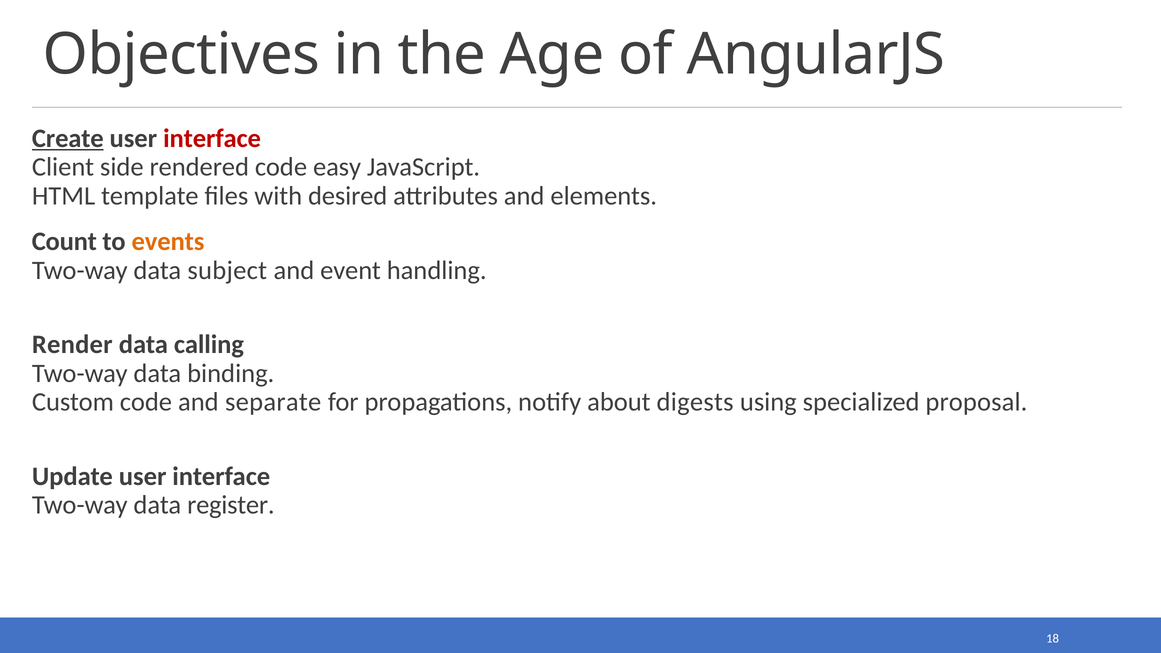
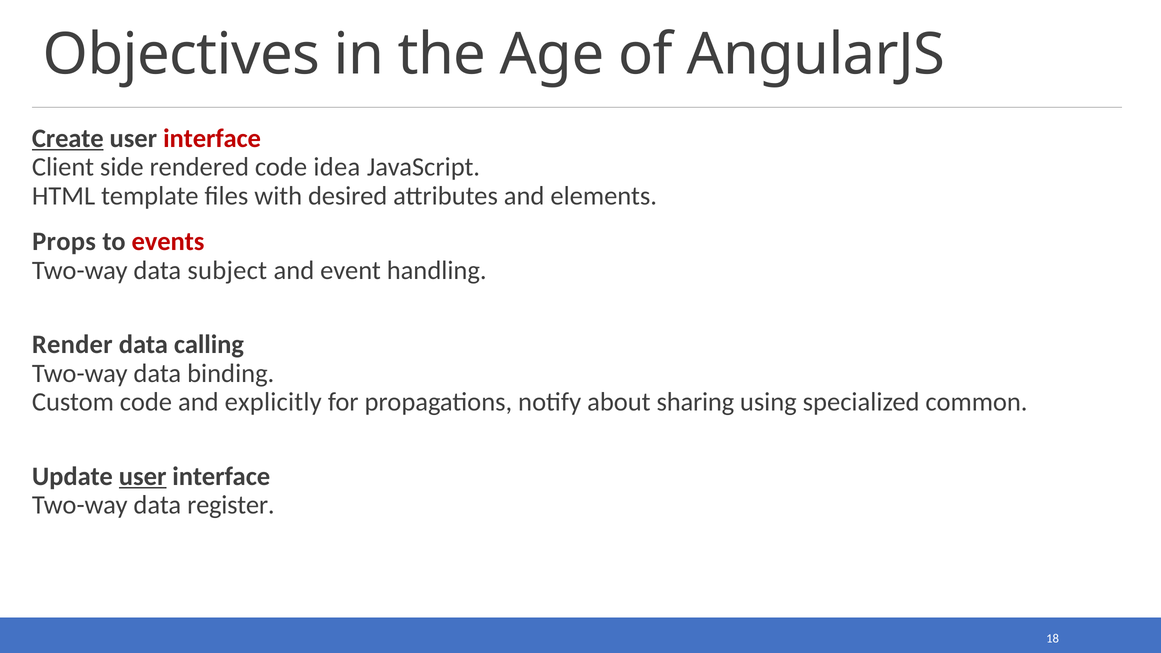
easy: easy -> idea
Count: Count -> Props
events colour: orange -> red
separate: separate -> explicitly
digests: digests -> sharing
proposal: proposal -> common
user at (143, 476) underline: none -> present
